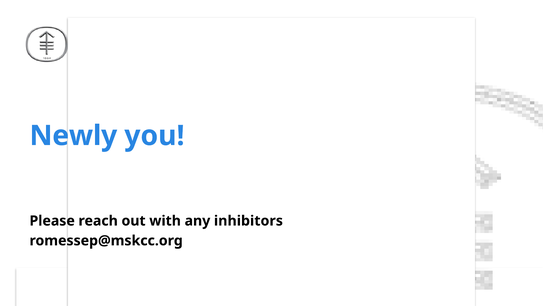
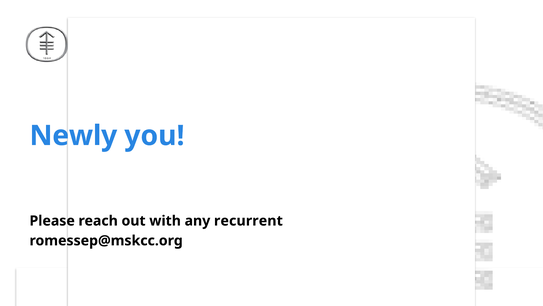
inhibitors: inhibitors -> recurrent
